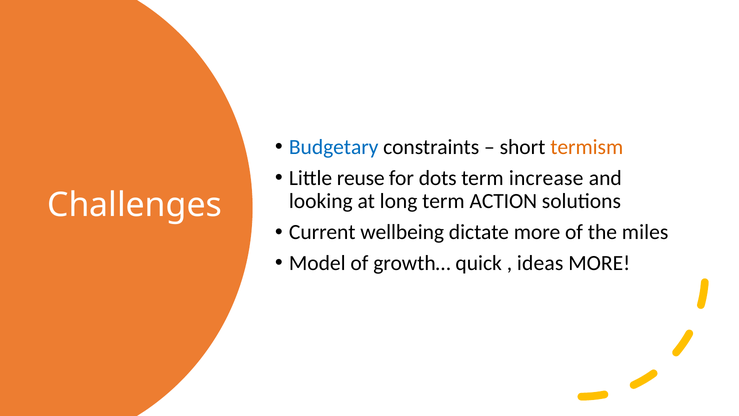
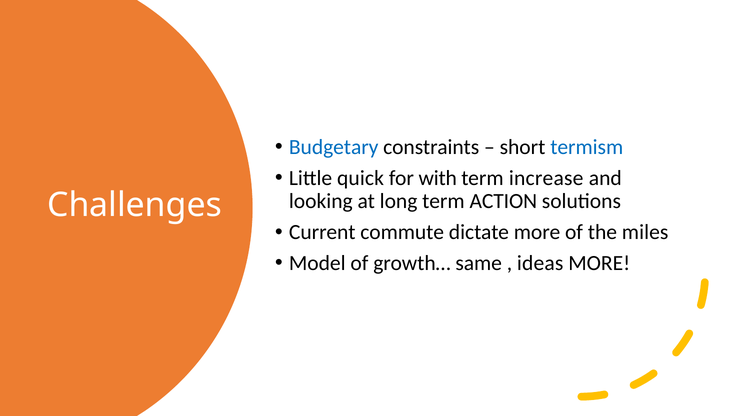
termism colour: orange -> blue
reuse: reuse -> quick
dots: dots -> with
wellbeing: wellbeing -> commute
quick: quick -> same
